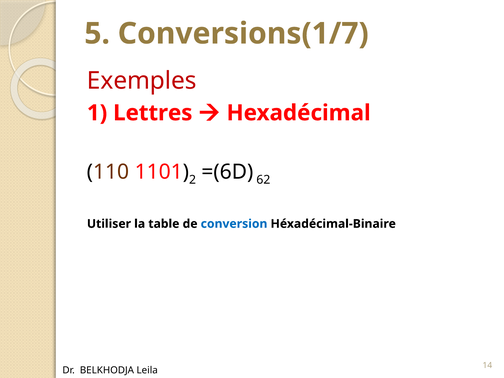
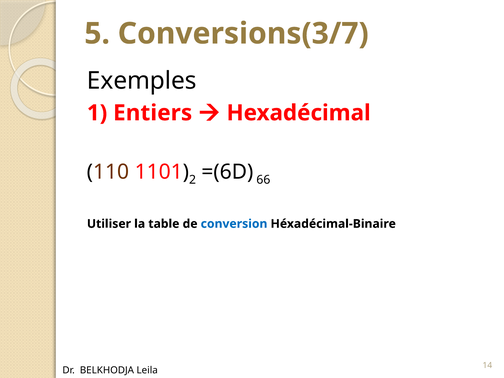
Conversions(1/7: Conversions(1/7 -> Conversions(3/7
Exemples colour: red -> black
Lettres: Lettres -> Entiers
62: 62 -> 66
